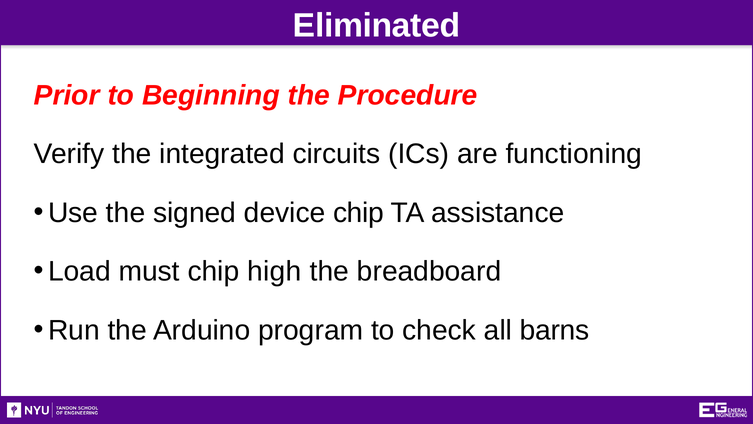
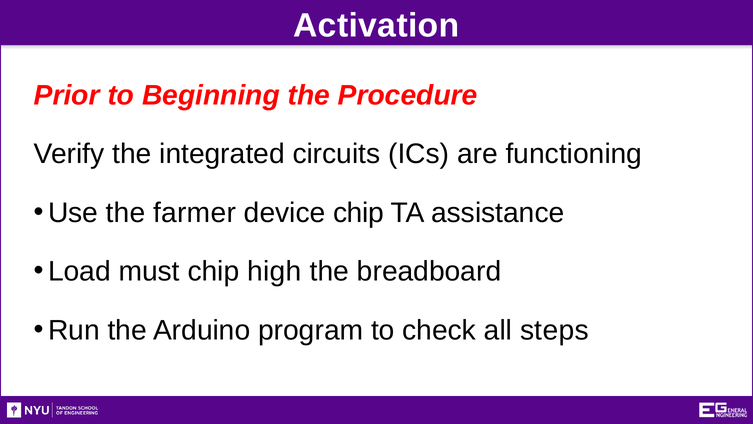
Eliminated: Eliminated -> Activation
signed: signed -> farmer
barns: barns -> steps
